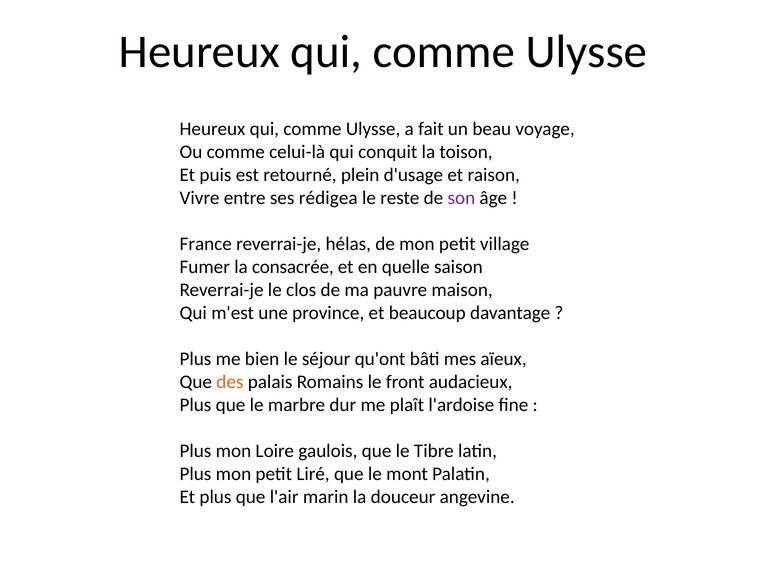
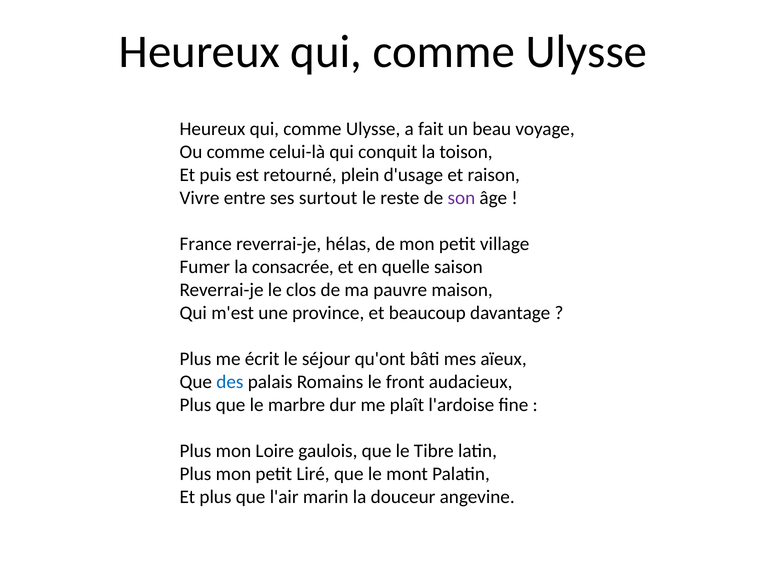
rédigea: rédigea -> surtout
bien: bien -> écrit
des colour: orange -> blue
